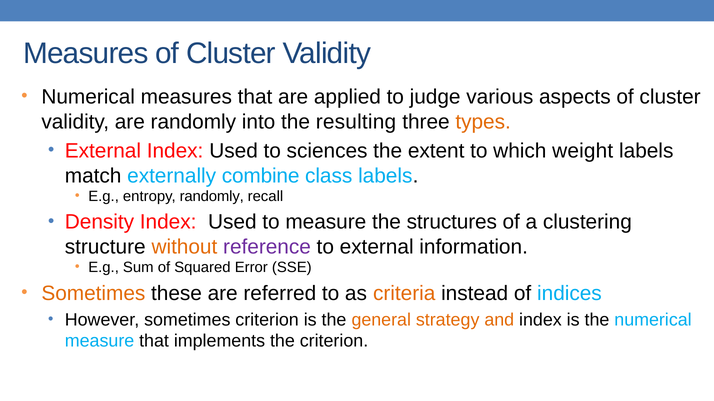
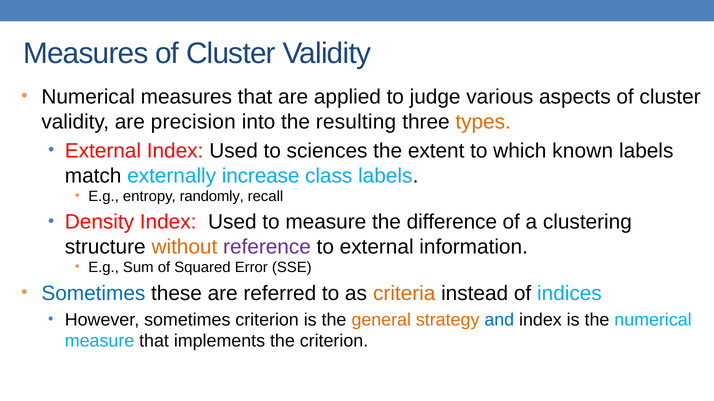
are randomly: randomly -> precision
weight: weight -> known
combine: combine -> increase
structures: structures -> difference
Sometimes at (93, 294) colour: orange -> blue
and colour: orange -> blue
